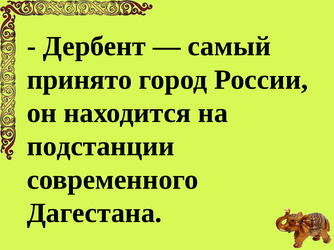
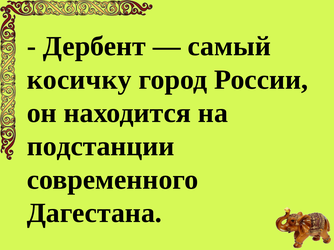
принято: принято -> косичку
